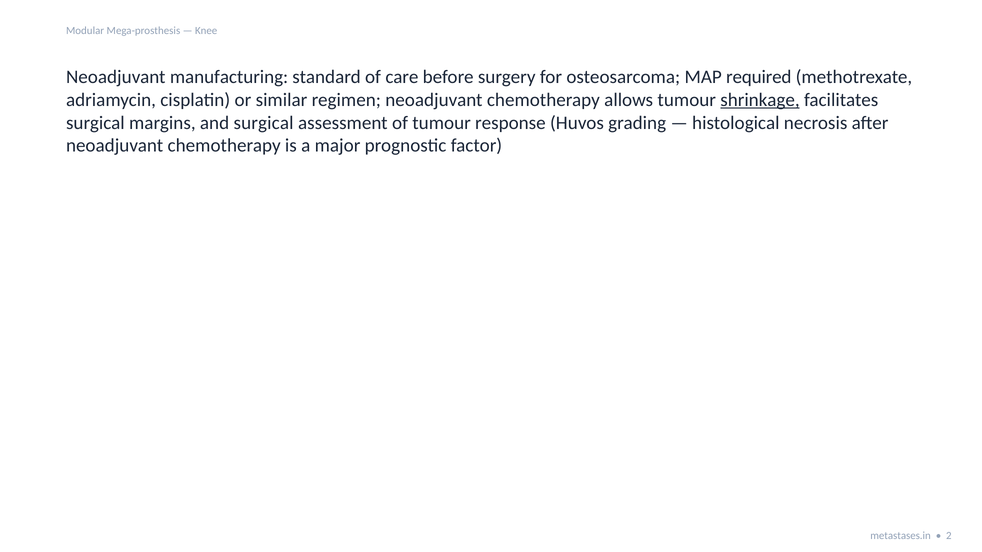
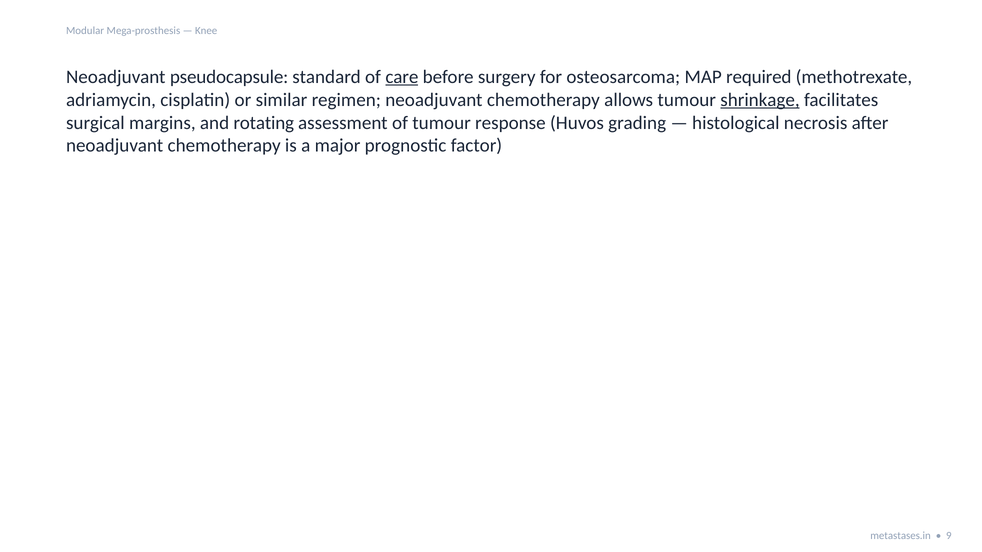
manufacturing: manufacturing -> pseudocapsule
care underline: none -> present
and surgical: surgical -> rotating
2: 2 -> 9
